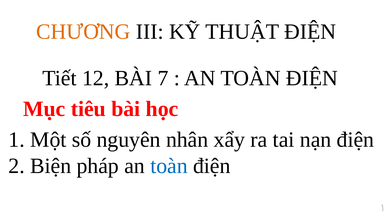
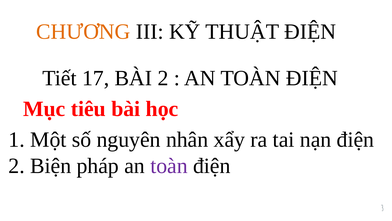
12: 12 -> 17
BÀI 7: 7 -> 2
toàn at (169, 165) colour: blue -> purple
